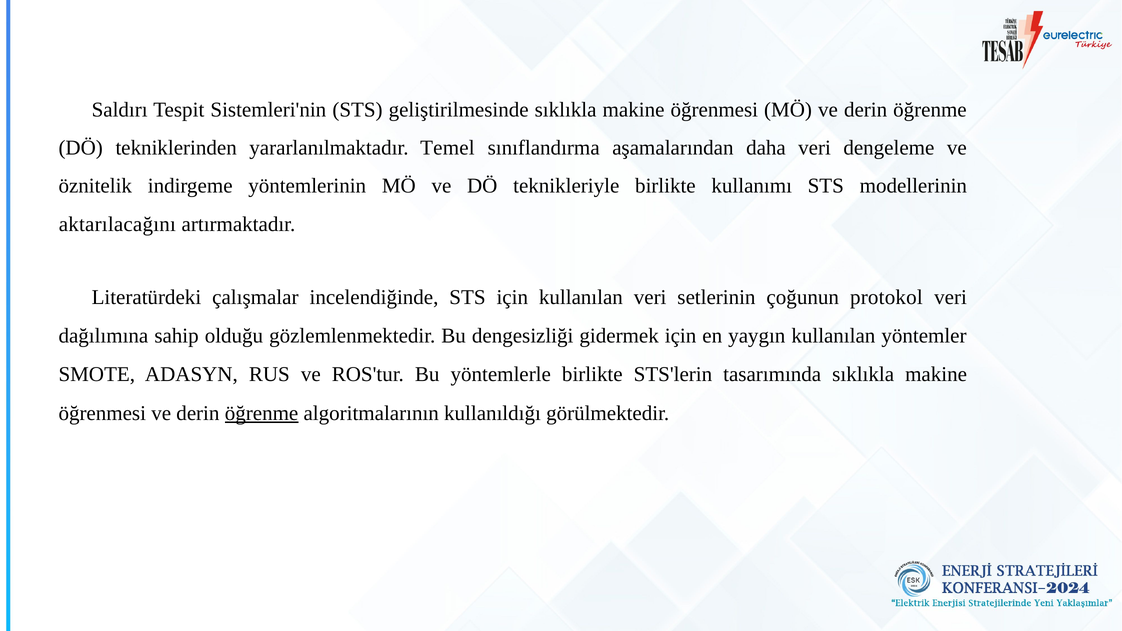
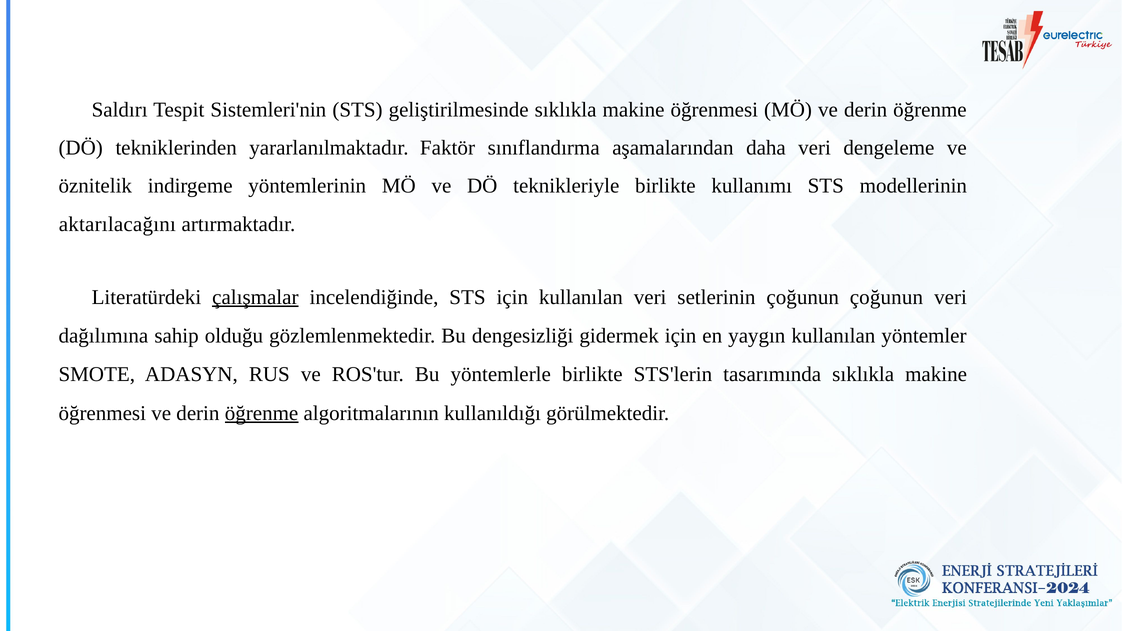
Temel: Temel -> Faktör
çalışmalar underline: none -> present
çoğunun protokol: protokol -> çoğunun
